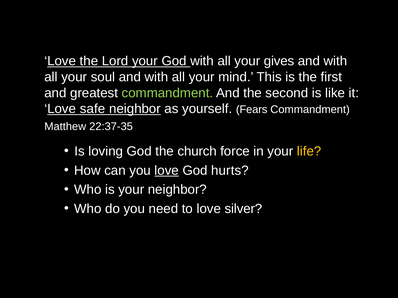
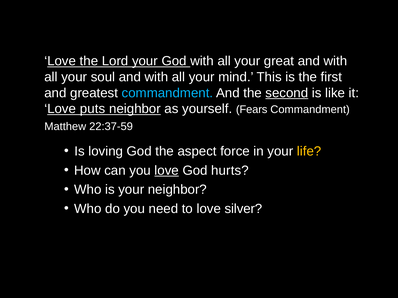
gives: gives -> great
commandment at (167, 93) colour: light green -> light blue
second underline: none -> present
safe: safe -> puts
22:37-35: 22:37-35 -> 22:37-59
church: church -> aspect
